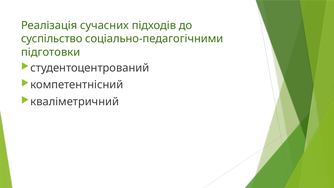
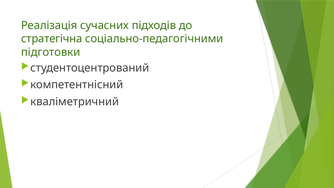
суспільство: суспільство -> стратегічна
